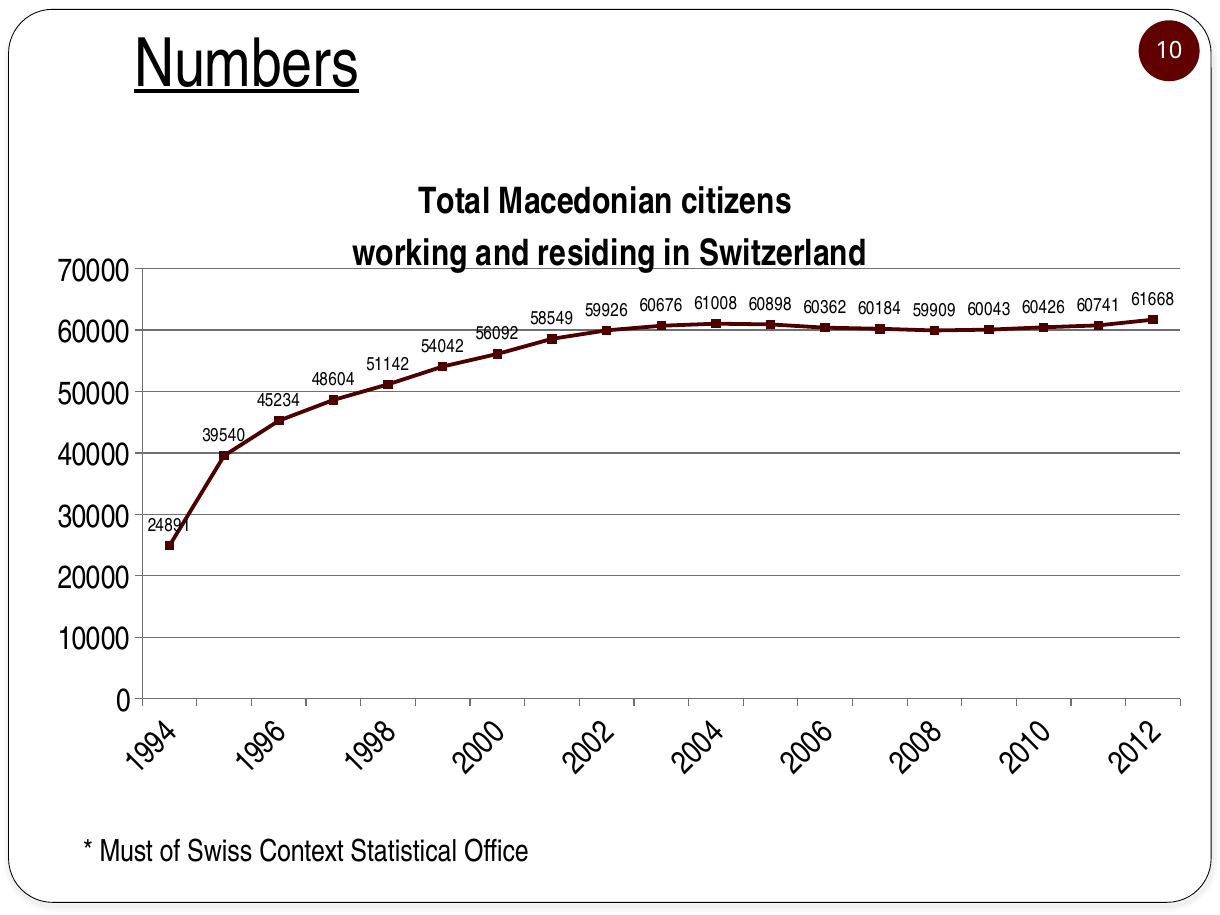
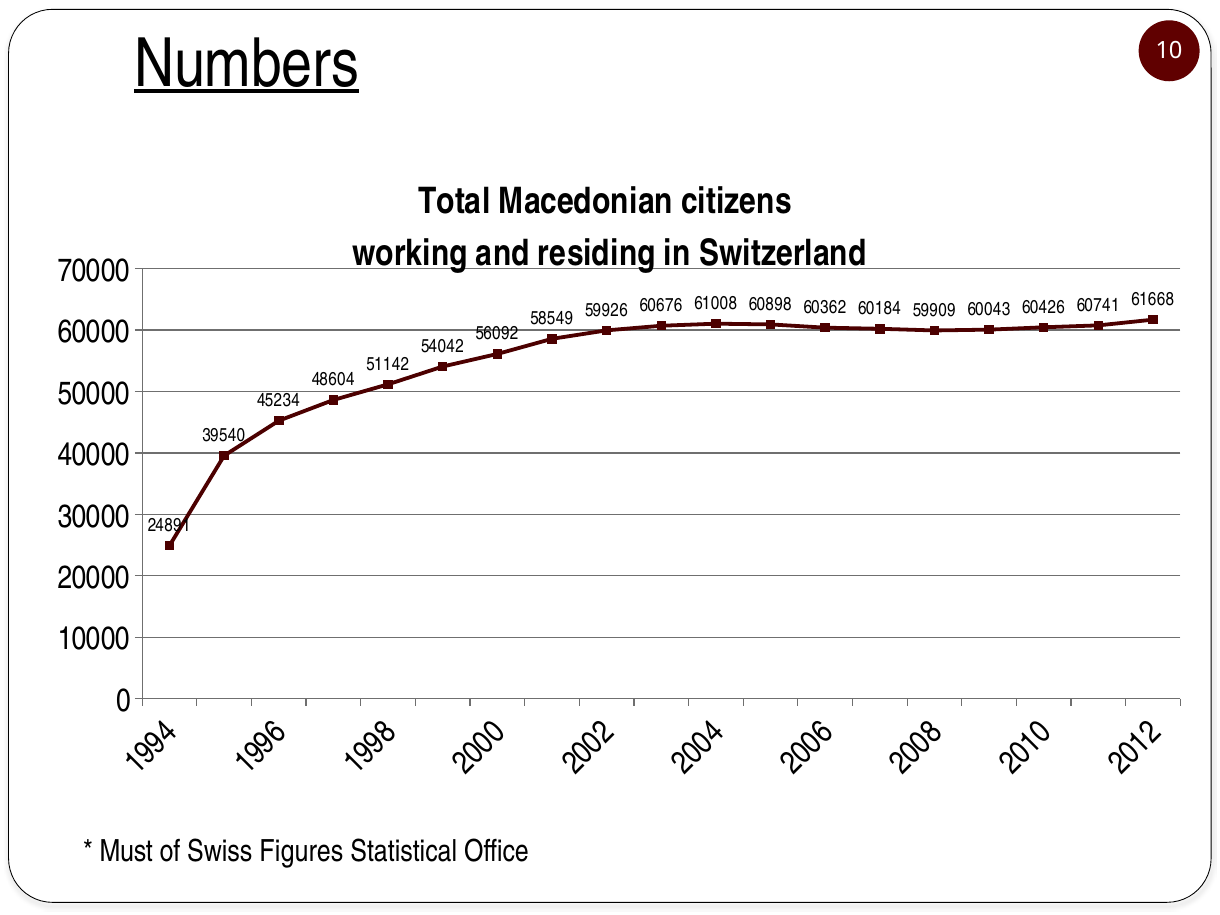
Context: Context -> Figures
